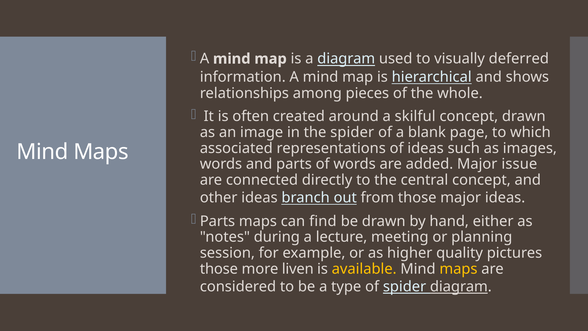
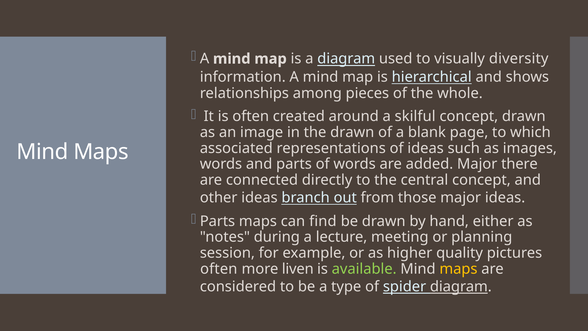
deferred: deferred -> diversity
the spider: spider -> drawn
issue: issue -> there
those at (219, 269): those -> often
available colour: yellow -> light green
